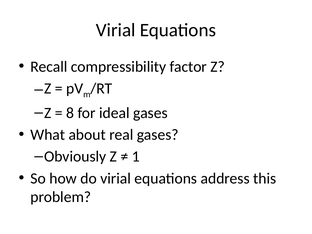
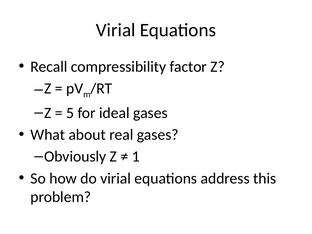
8: 8 -> 5
